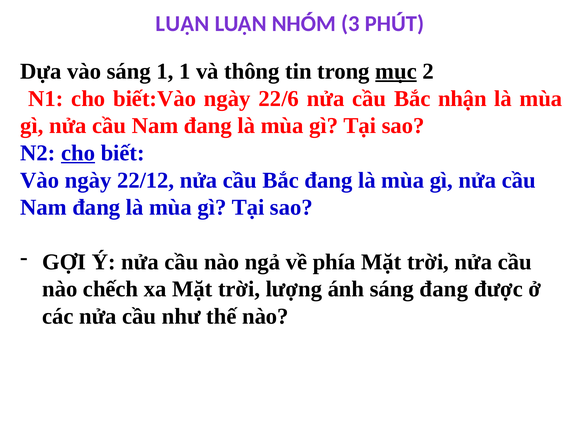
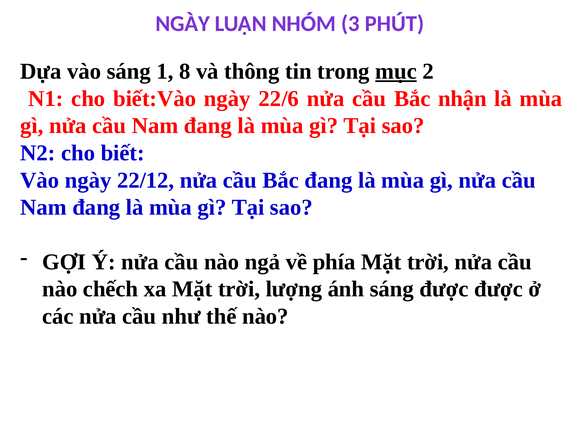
LUẬN at (182, 24): LUẬN -> NGÀY
1 1: 1 -> 8
cho at (78, 153) underline: present -> none
sáng đang: đang -> được
